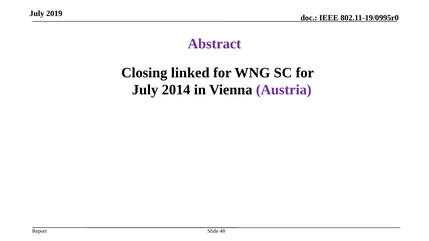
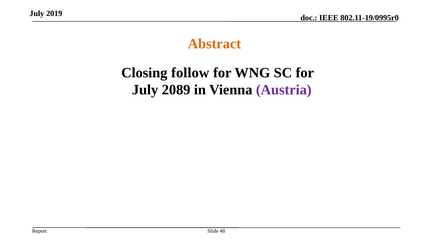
Abstract colour: purple -> orange
linked: linked -> follow
2014: 2014 -> 2089
